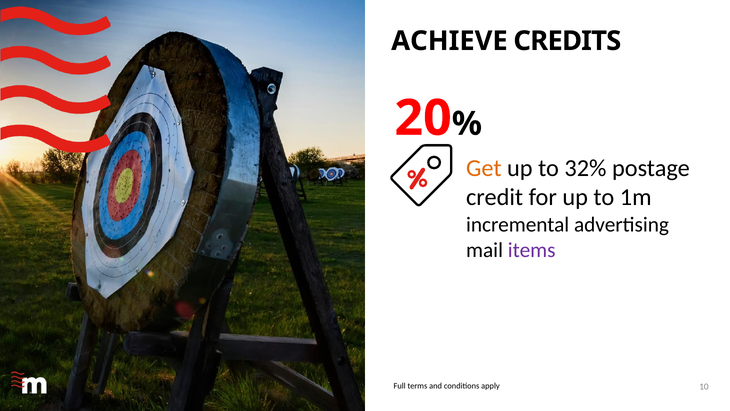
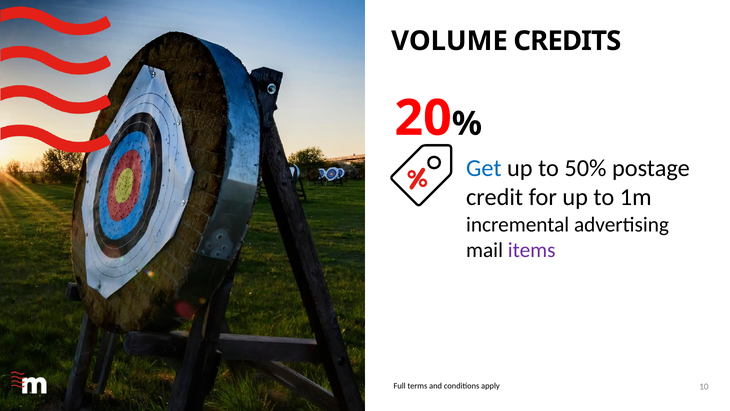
ACHIEVE: ACHIEVE -> VOLUME
Get colour: orange -> blue
32%: 32% -> 50%
